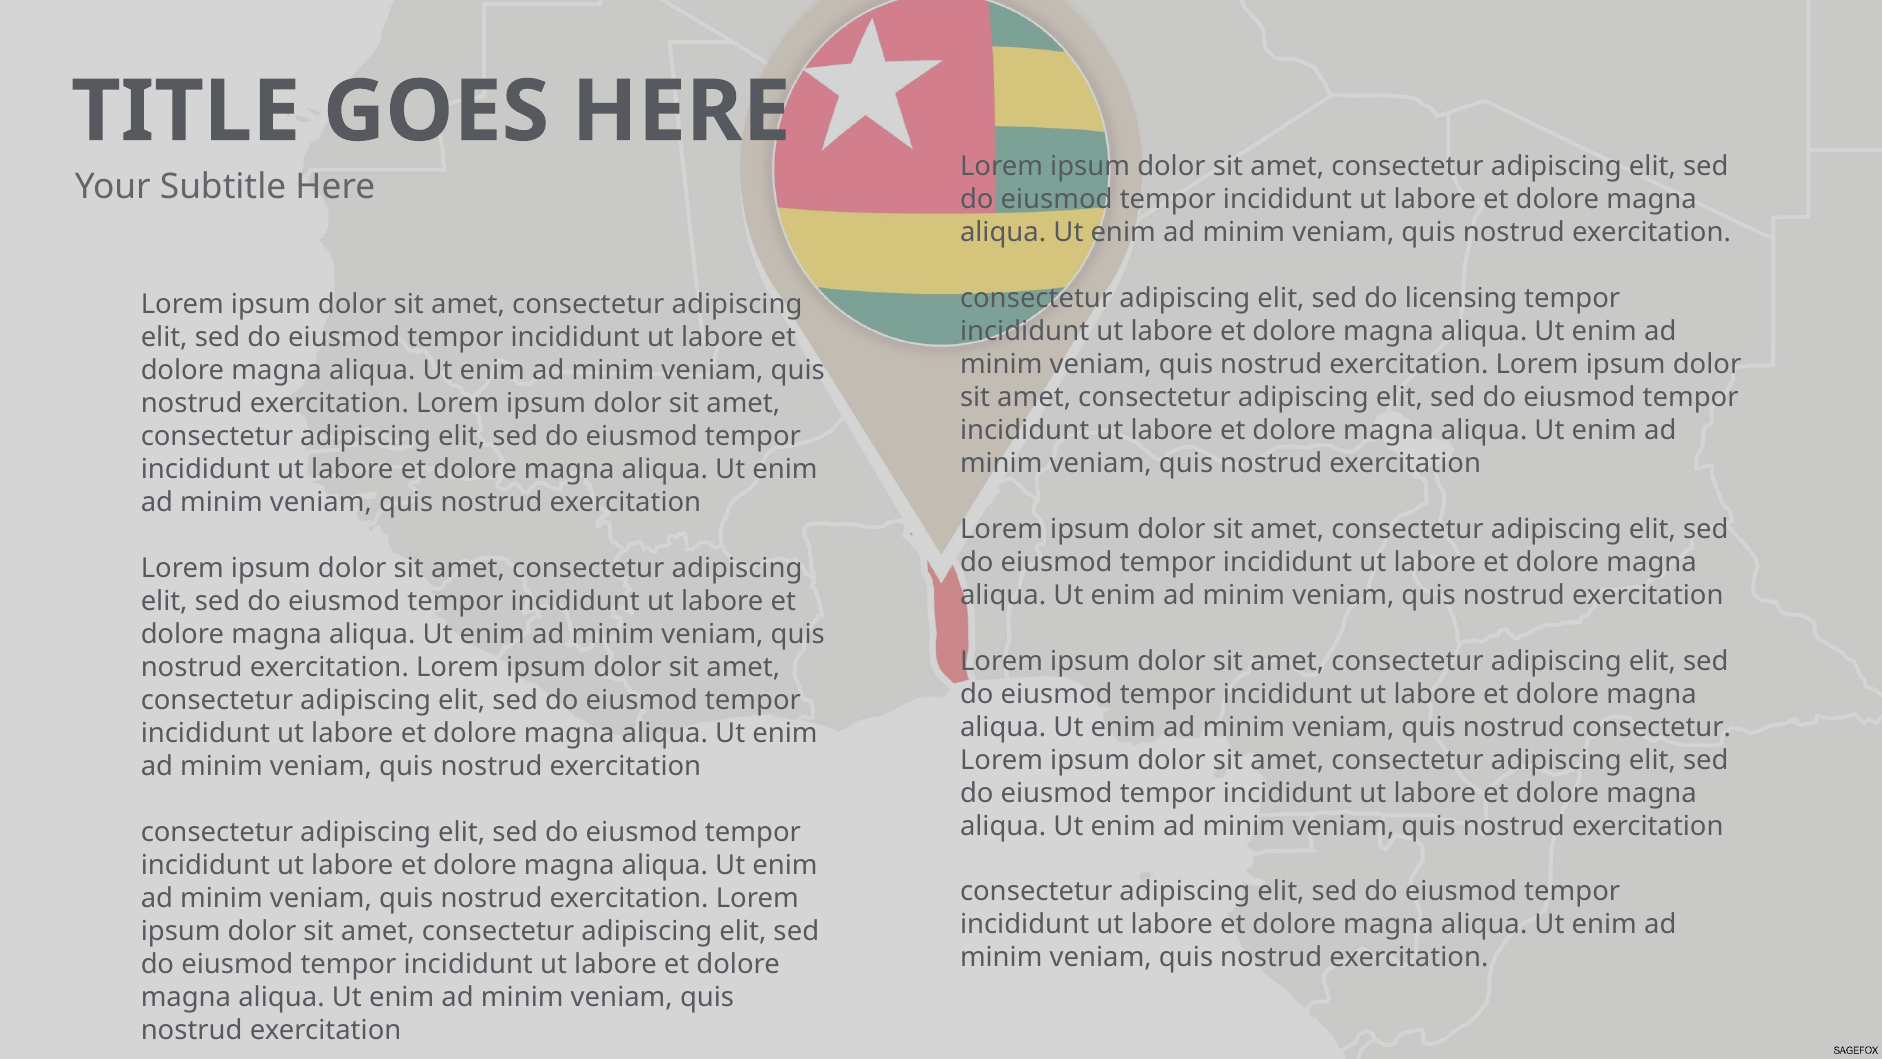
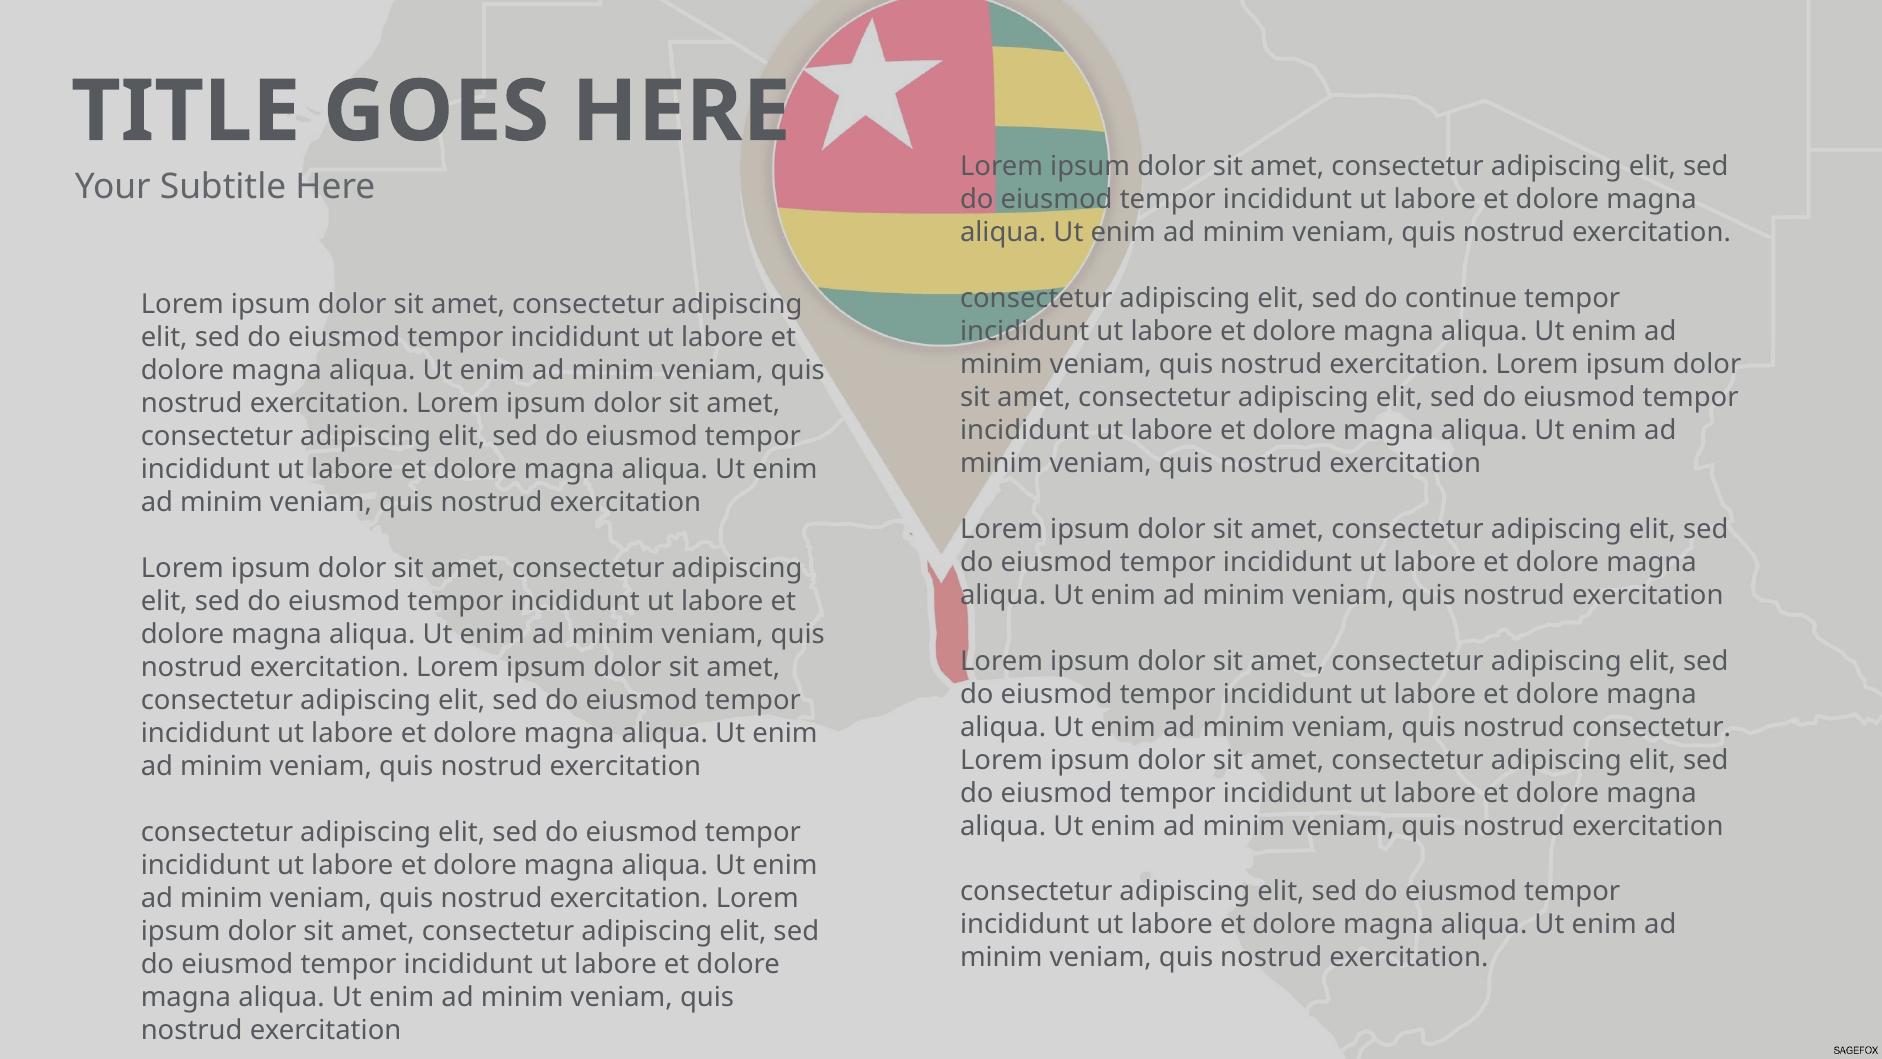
licensing: licensing -> continue
